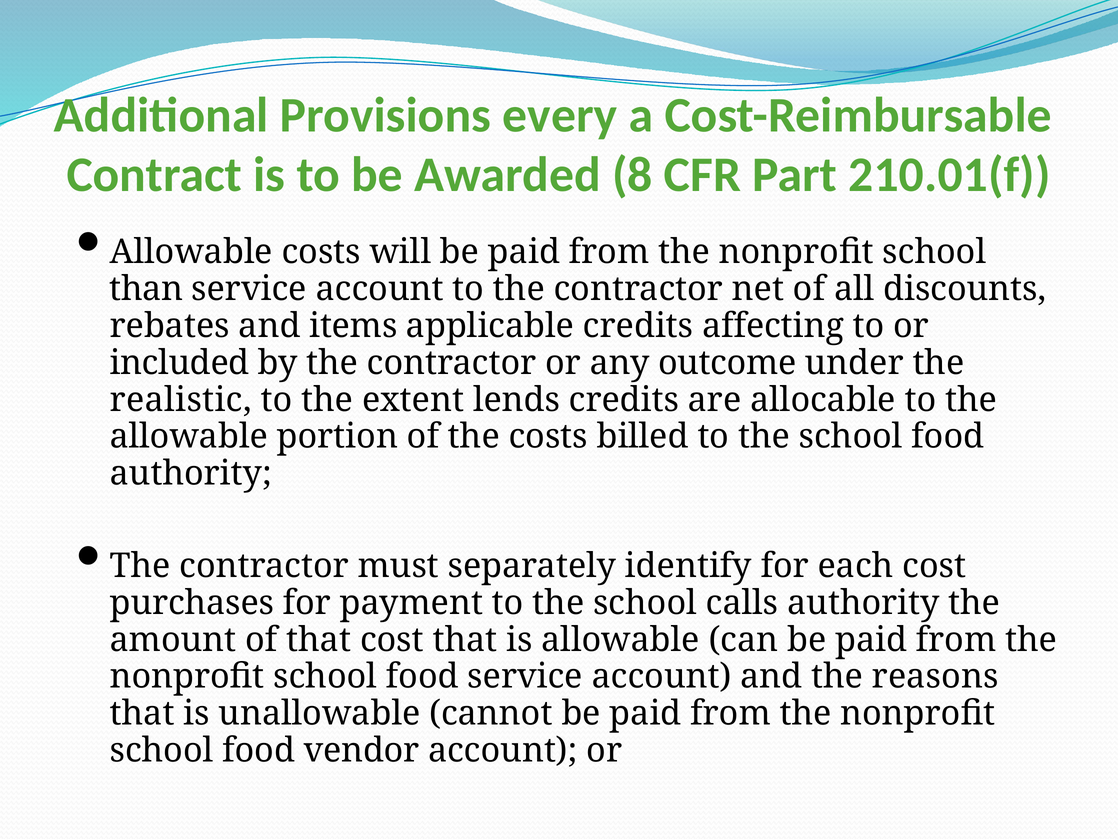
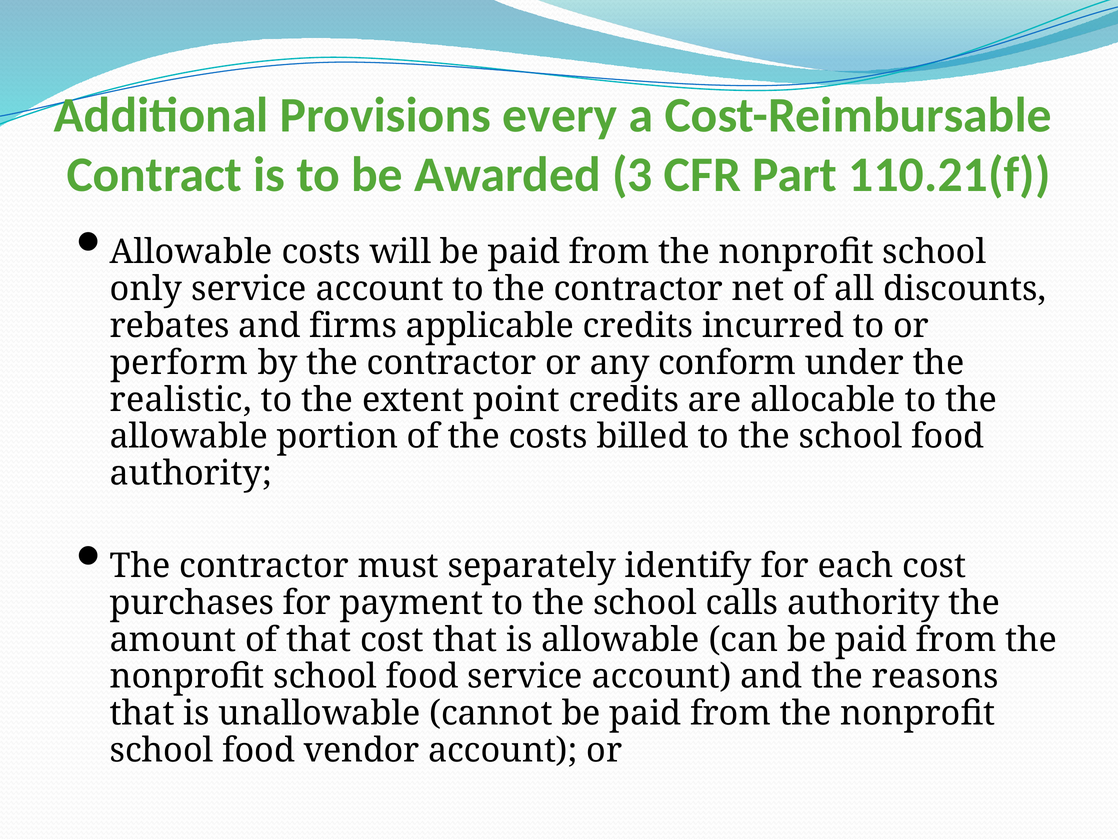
8: 8 -> 3
210.01(f: 210.01(f -> 110.21(f
than: than -> only
items: items -> firms
affecting: affecting -> incurred
included: included -> perform
outcome: outcome -> conform
lends: lends -> point
